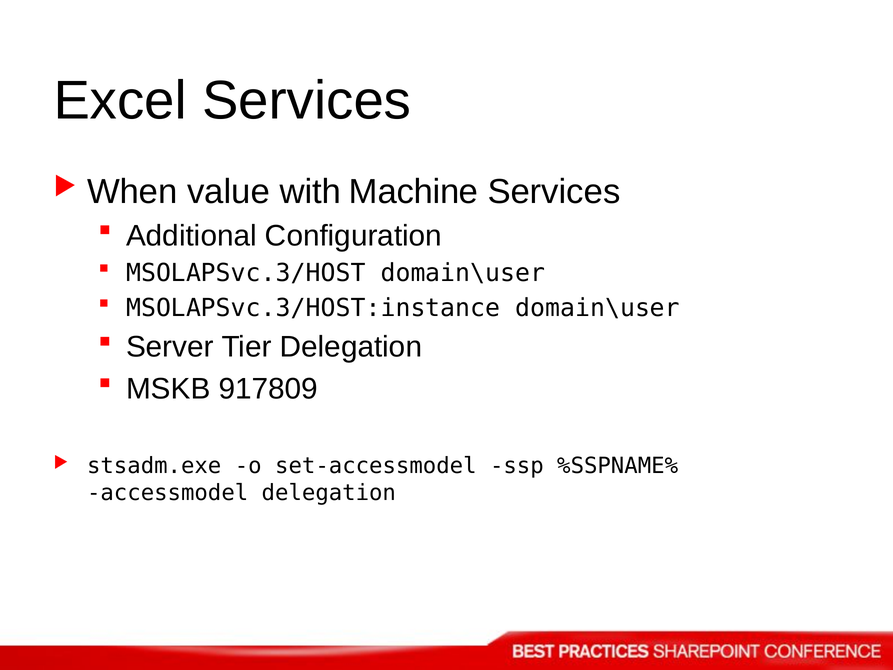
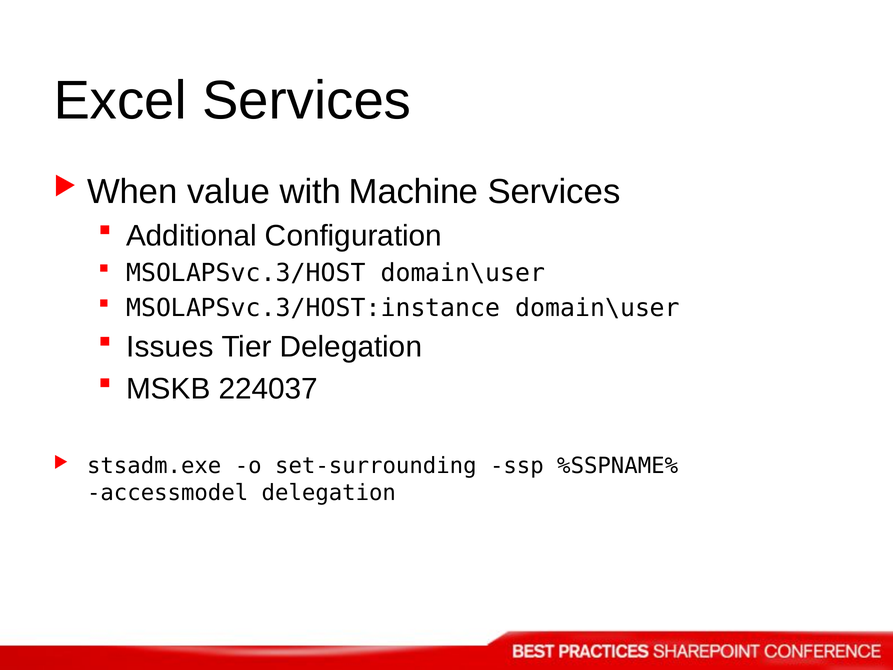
Server: Server -> Issues
917809: 917809 -> 224037
set-accessmodel: set-accessmodel -> set-surrounding
